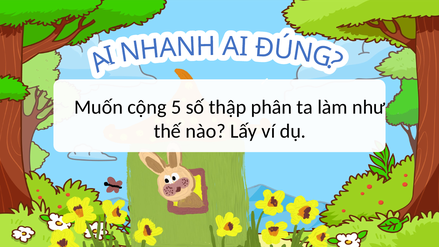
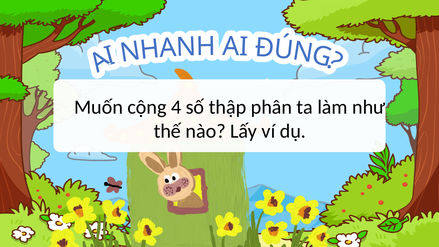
5: 5 -> 4
